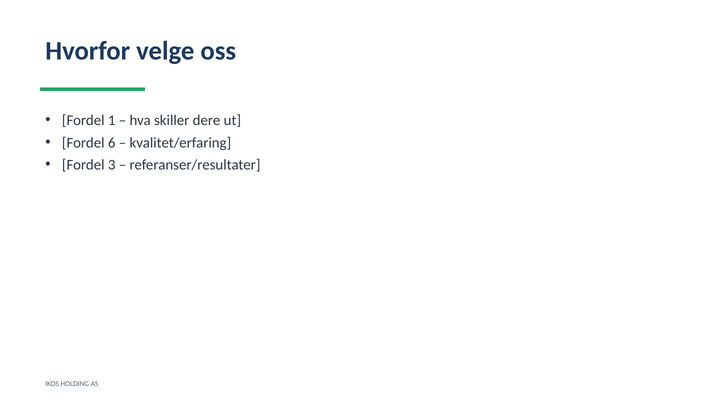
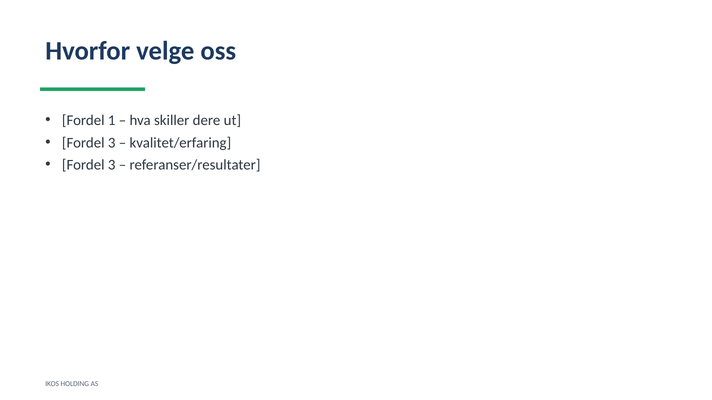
6 at (112, 143): 6 -> 3
